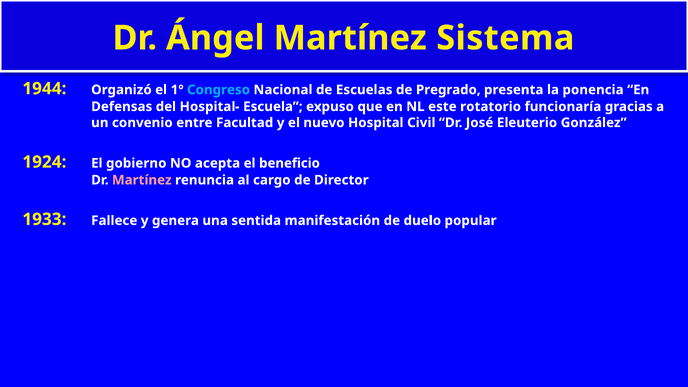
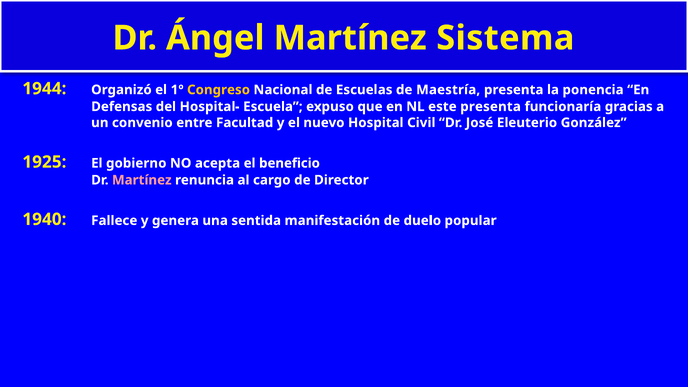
Congreso colour: light blue -> yellow
Pregrado: Pregrado -> Maestría
este rotatorio: rotatorio -> presenta
1924: 1924 -> 1925
1933: 1933 -> 1940
